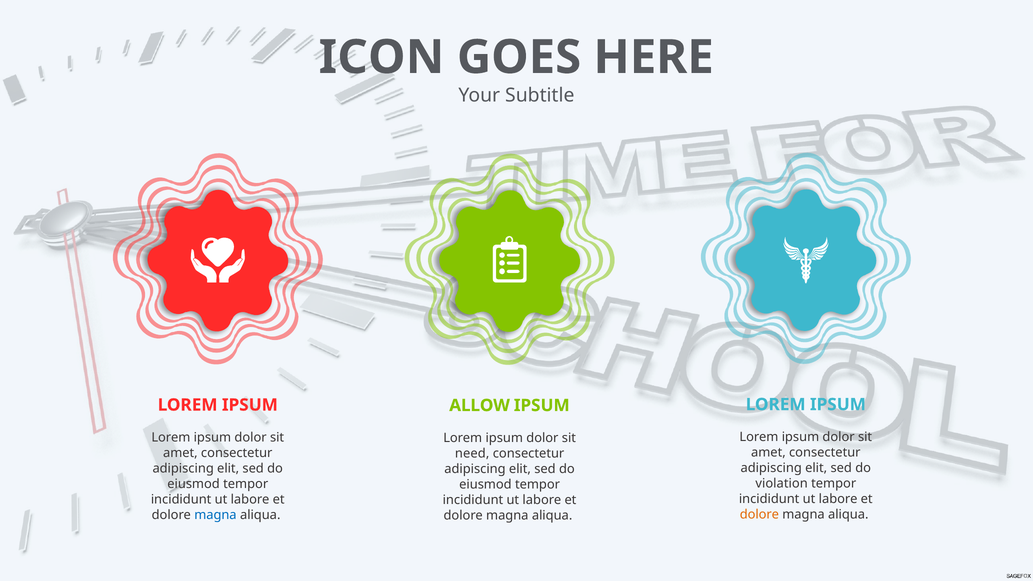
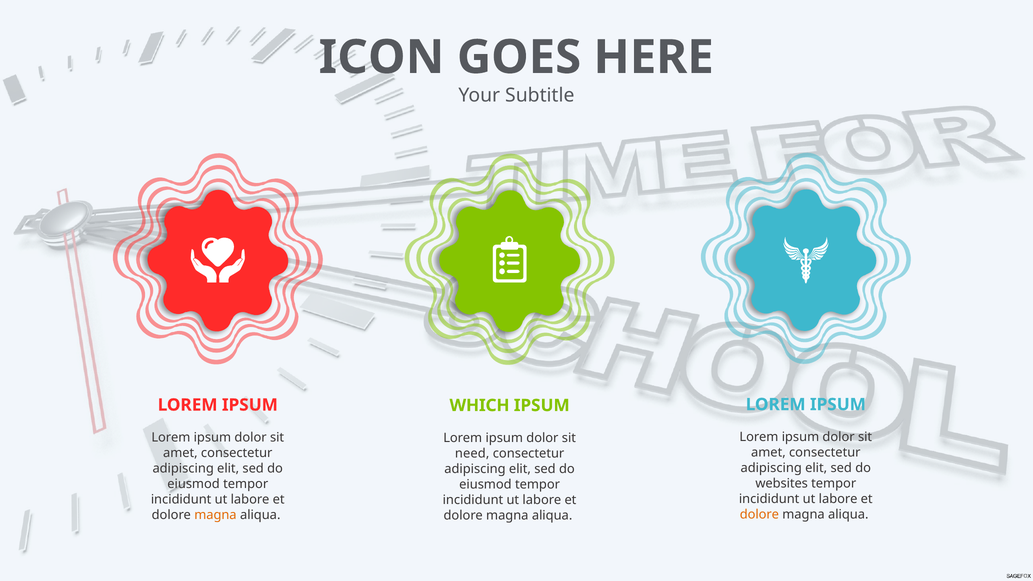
ALLOW: ALLOW -> WHICH
violation: violation -> websites
magna at (215, 515) colour: blue -> orange
